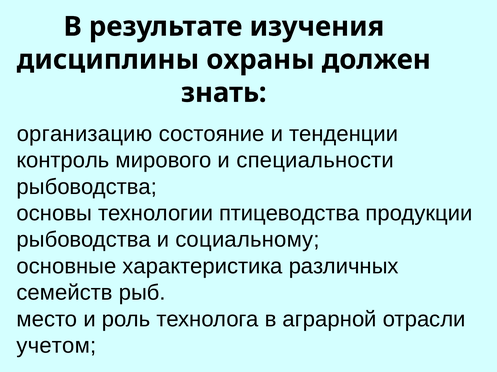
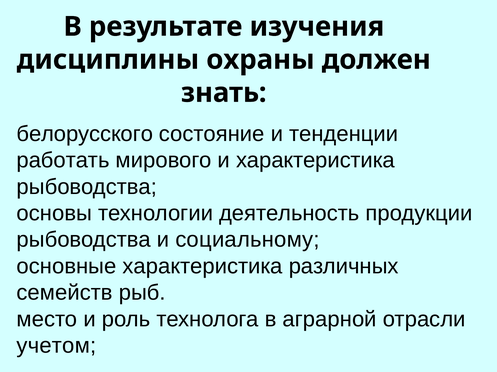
организацию: организацию -> белорусского
контроль: контроль -> работать
и специальности: специальности -> характеристика
птицеводства: птицеводства -> деятельность
